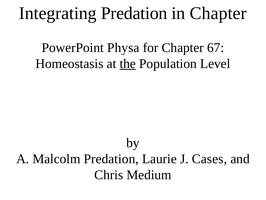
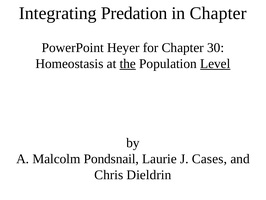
Physa: Physa -> Heyer
67: 67 -> 30
Level underline: none -> present
Malcolm Predation: Predation -> Pondsnail
Medium: Medium -> Dieldrin
